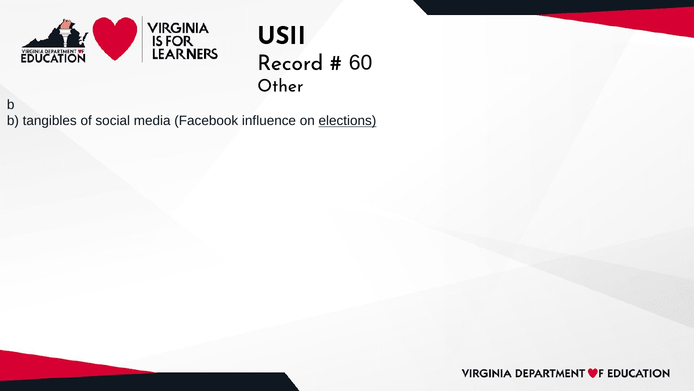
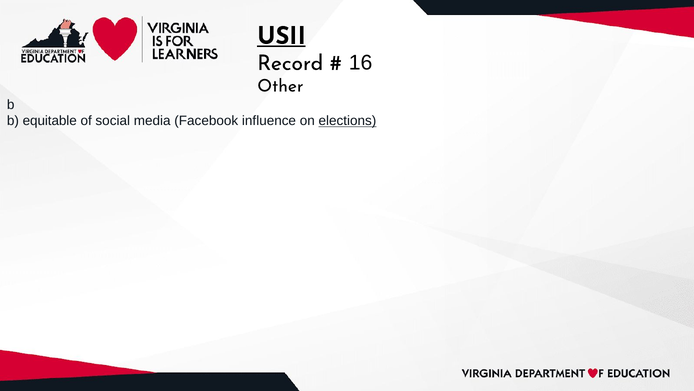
USII underline: none -> present
60: 60 -> 16
tangibles: tangibles -> equitable
